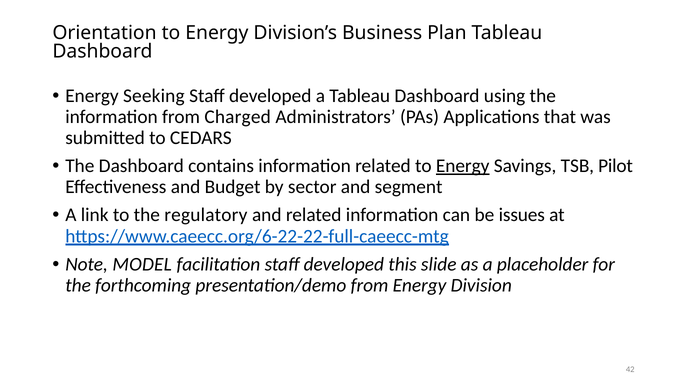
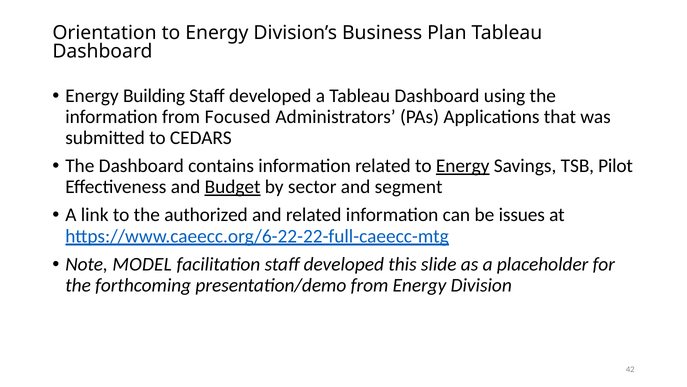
Seeking: Seeking -> Building
Charged: Charged -> Focused
Budget underline: none -> present
regulatory: regulatory -> authorized
